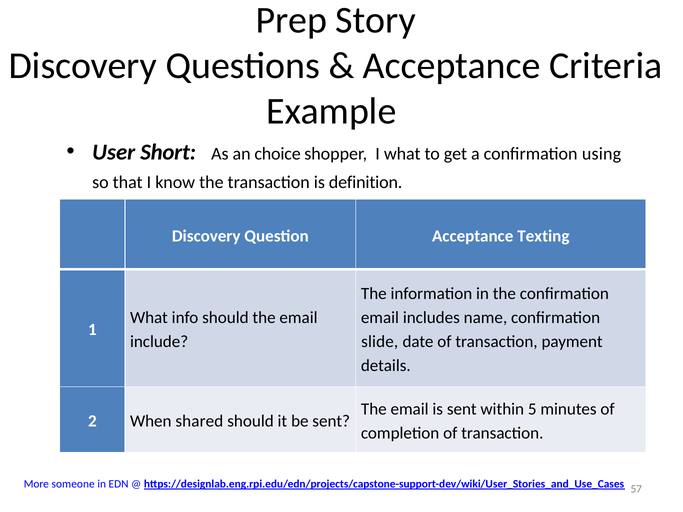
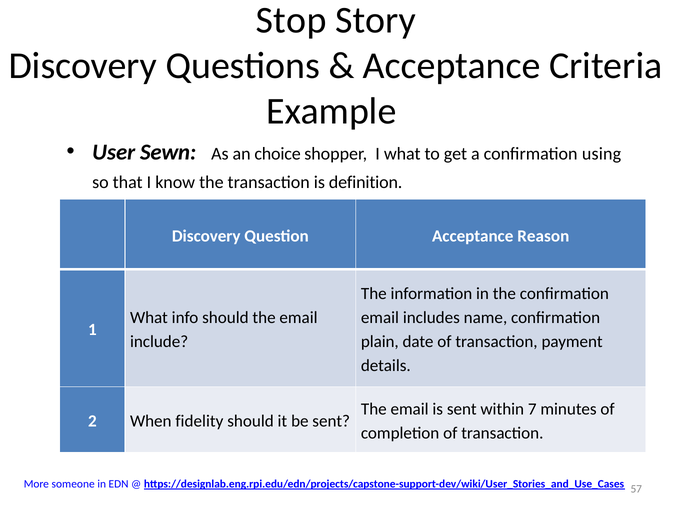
Prep: Prep -> Stop
Short: Short -> Sewn
Texting: Texting -> Reason
slide: slide -> plain
5: 5 -> 7
shared: shared -> fidelity
